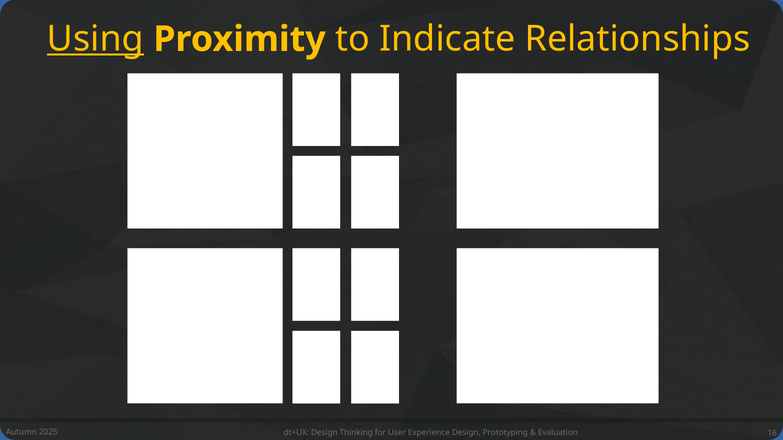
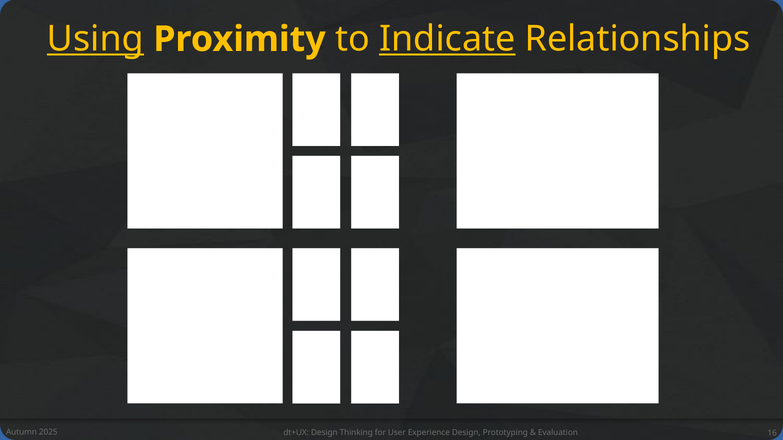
Indicate underline: none -> present
